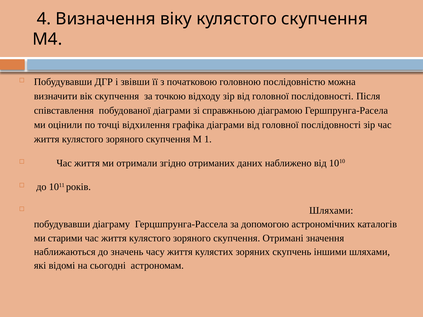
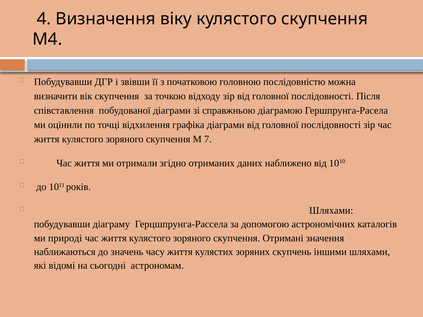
1: 1 -> 7
старими: старими -> природі
